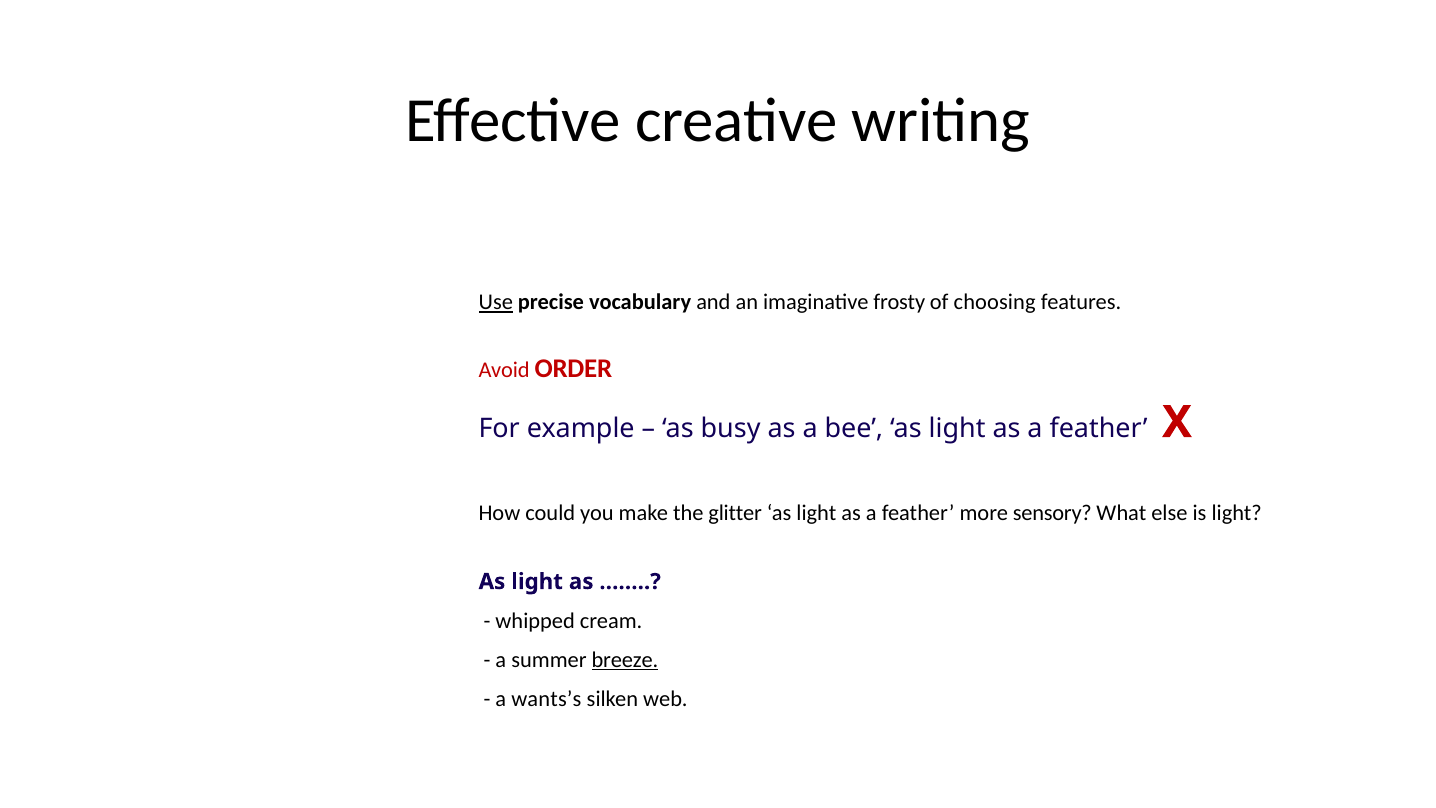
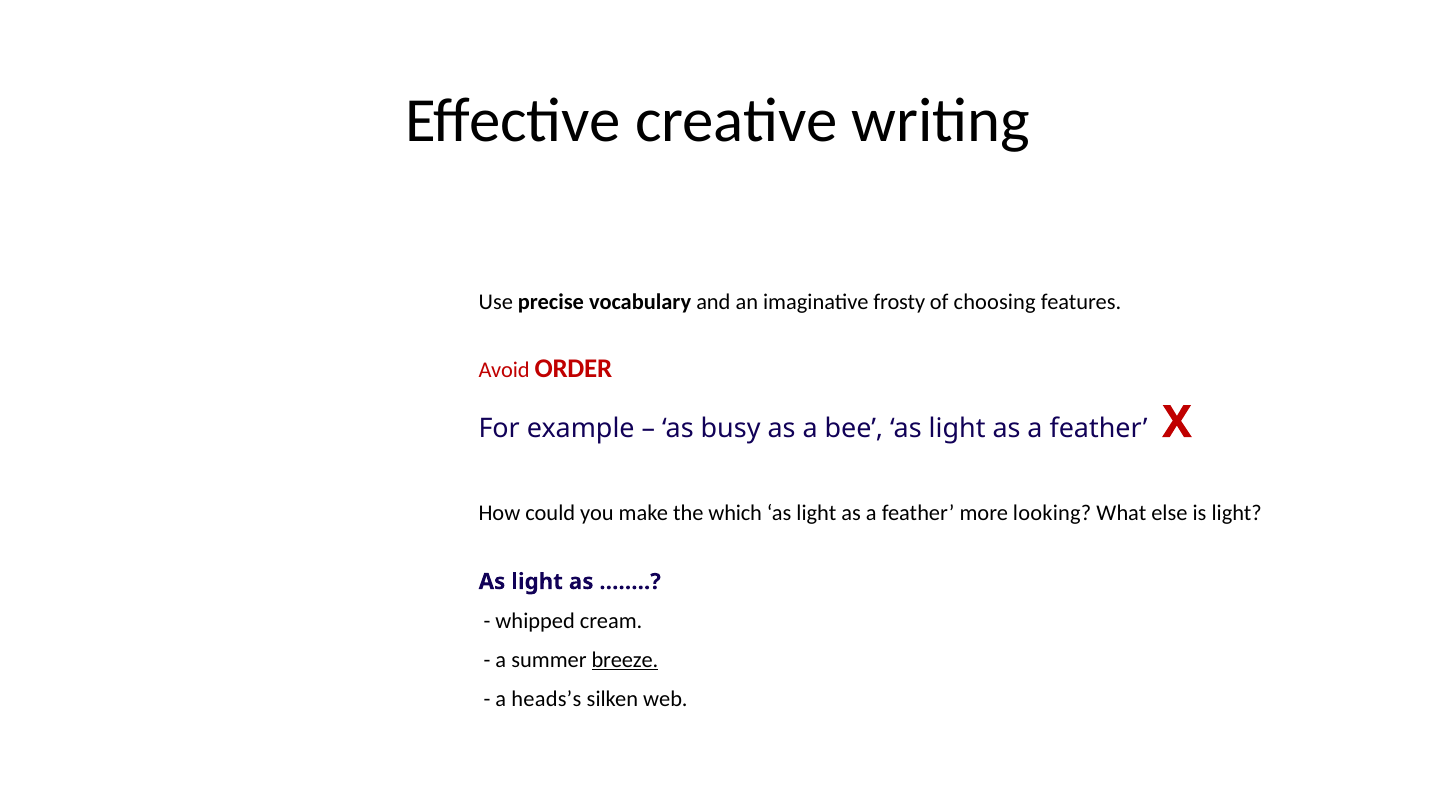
Use underline: present -> none
glitter: glitter -> which
sensory: sensory -> looking
wants’s: wants’s -> heads’s
